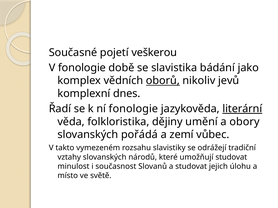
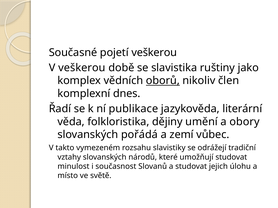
V fonologie: fonologie -> veškerou
bádání: bádání -> ruštiny
jevů: jevů -> člen
ní fonologie: fonologie -> publikace
literární underline: present -> none
